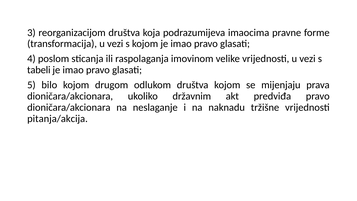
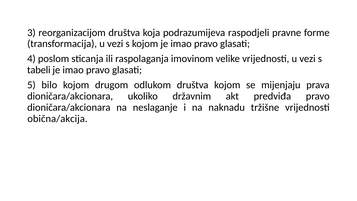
imaocima: imaocima -> raspodjeli
pitanja/akcija: pitanja/akcija -> obična/akcija
